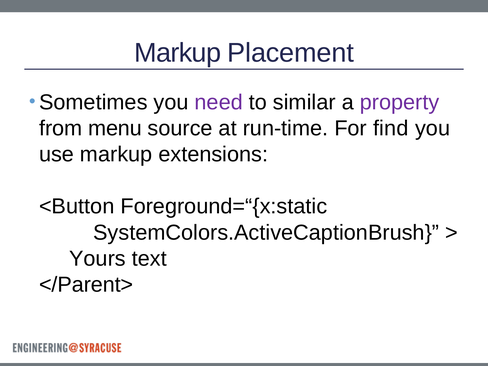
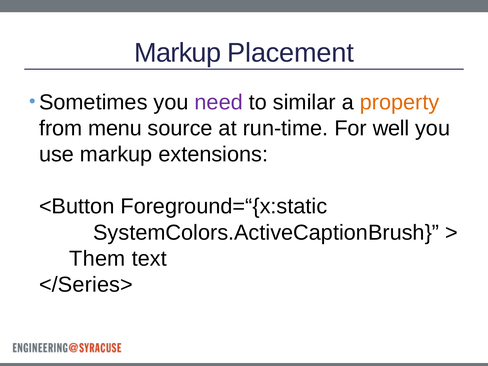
property colour: purple -> orange
find: find -> well
Yours: Yours -> Them
</Parent>: </Parent> -> </Series>
